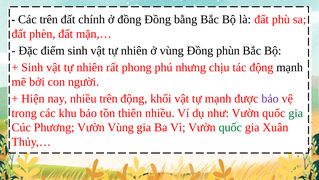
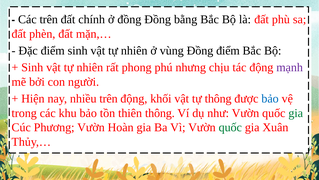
Đồng phùn: phùn -> điểm
mạnh at (290, 67) colour: black -> purple
tự mạnh: mạnh -> thông
bảo at (270, 98) colour: purple -> blue
thiên nhiều: nhiều -> thông
Vườn Vùng: Vùng -> Hoàn
